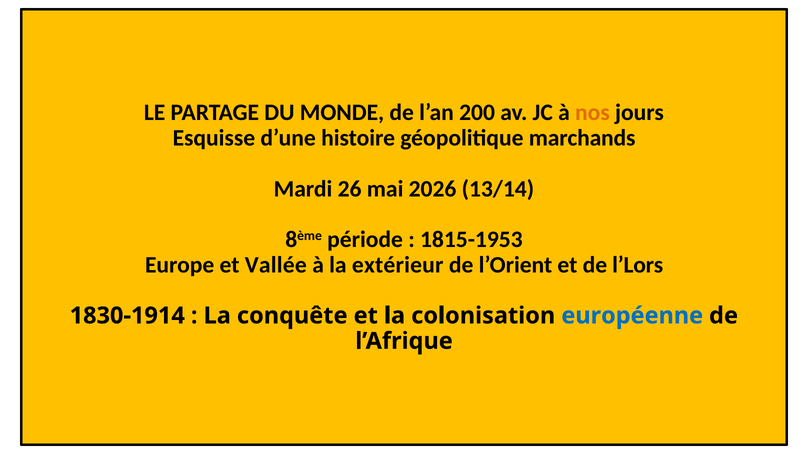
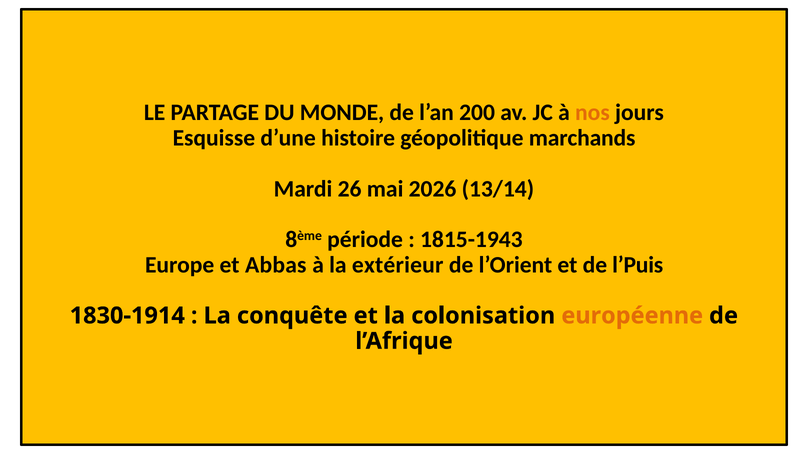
1815-1953: 1815-1953 -> 1815-1943
Vallée: Vallée -> Abbas
l’Lors: l’Lors -> l’Puis
européenne colour: blue -> orange
